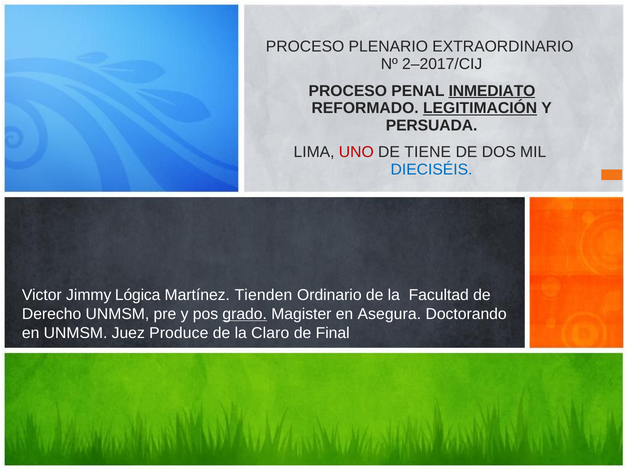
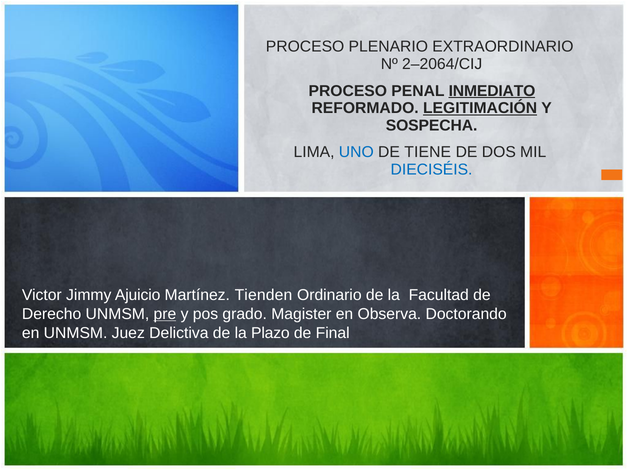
2–2017/CIJ: 2–2017/CIJ -> 2–2064/CIJ
PERSUADA: PERSUADA -> SOSPECHA
UNO colour: red -> blue
Lógica: Lógica -> Ajuicio
pre underline: none -> present
grado underline: present -> none
Asegura: Asegura -> Observa
Produce: Produce -> Delictiva
Claro: Claro -> Plazo
